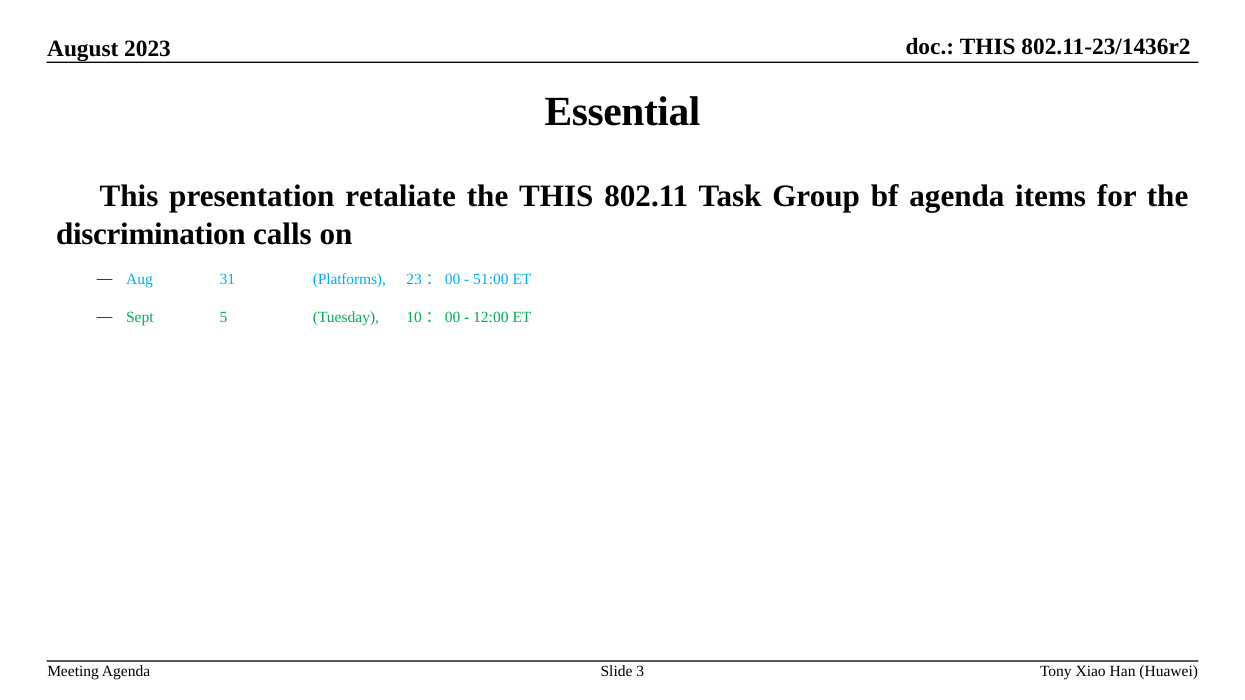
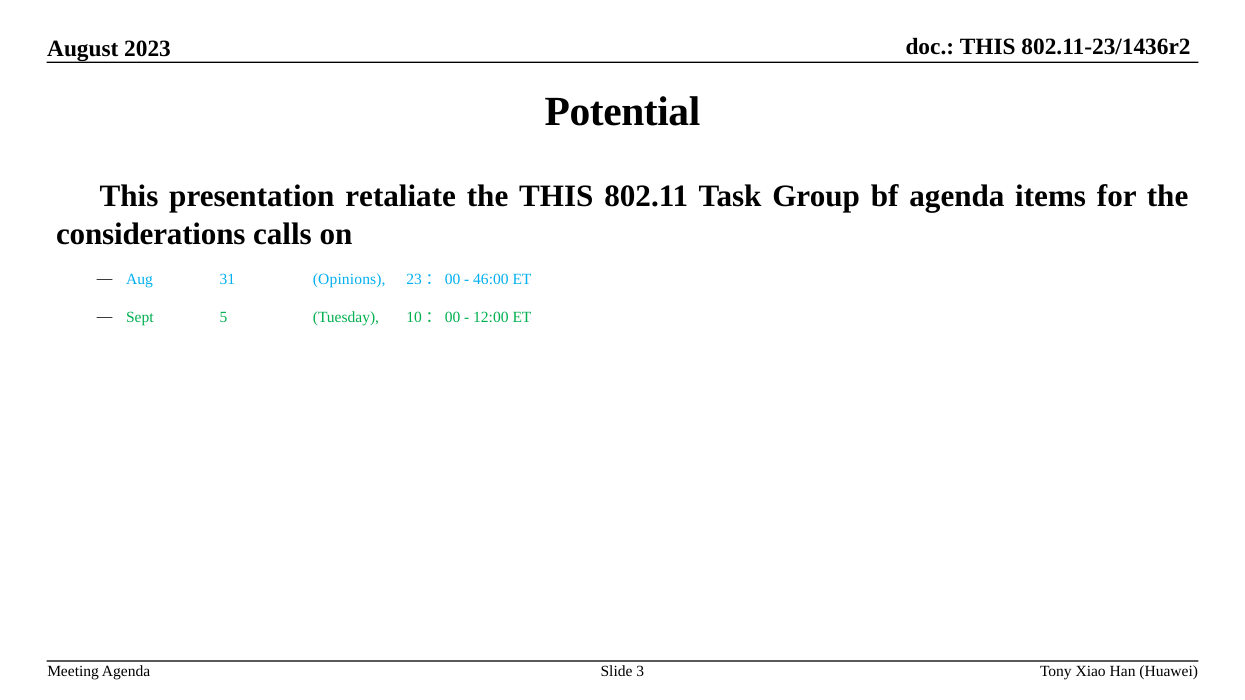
Essential: Essential -> Potential
discrimination: discrimination -> considerations
Platforms: Platforms -> Opinions
51:00: 51:00 -> 46:00
